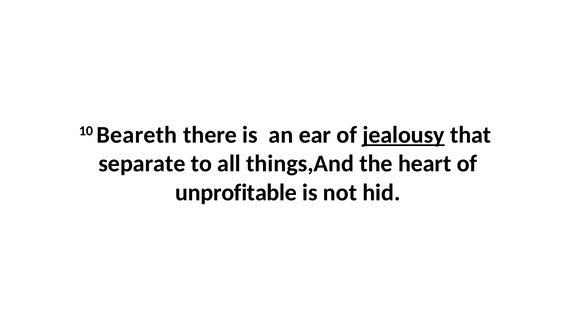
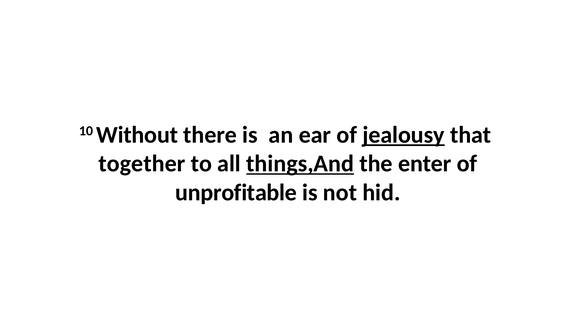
Beareth: Beareth -> Without
separate: separate -> together
things,And underline: none -> present
heart: heart -> enter
